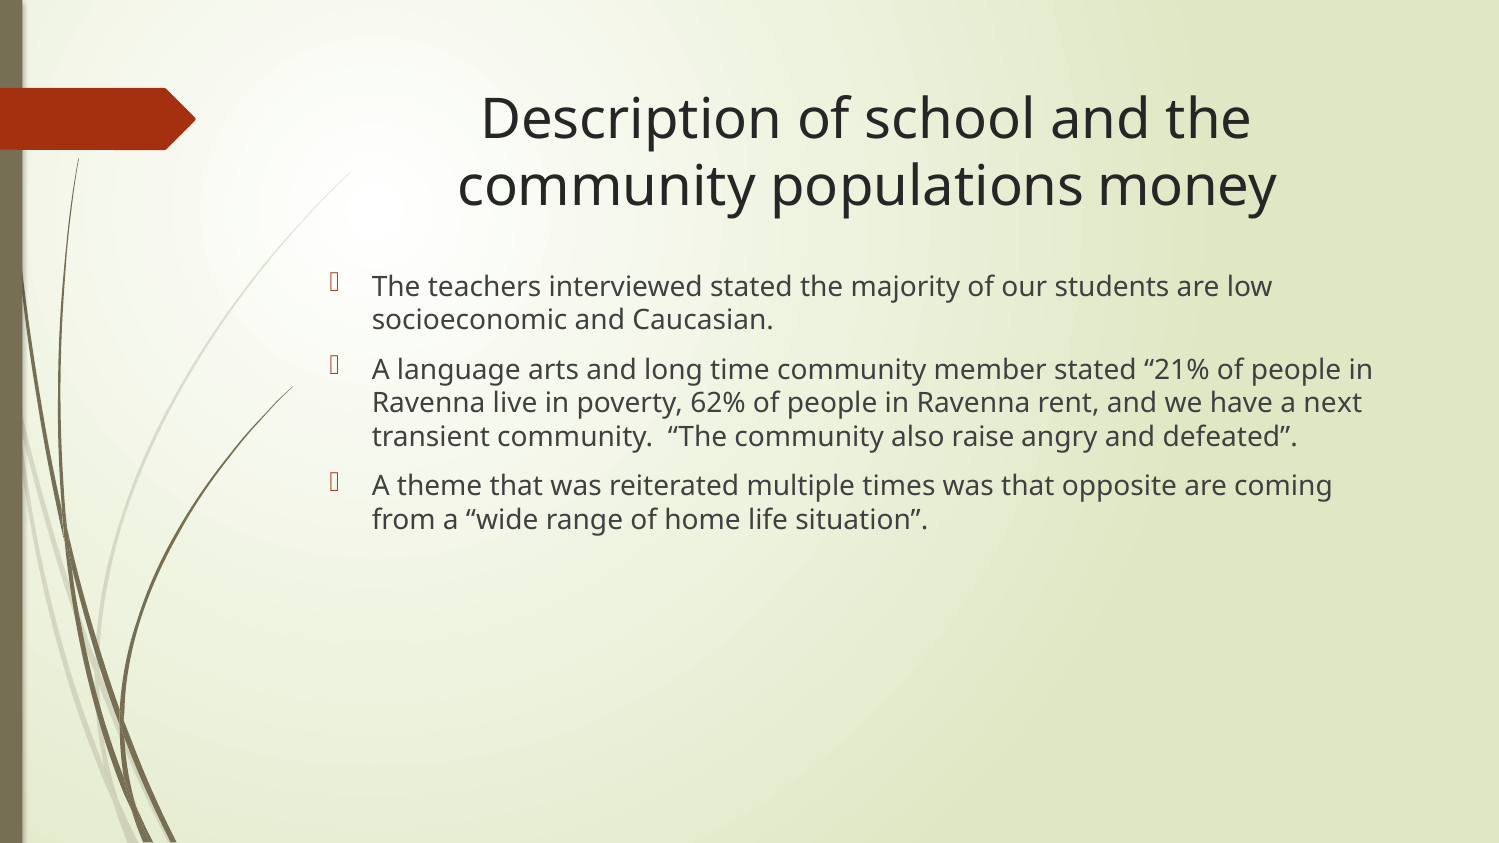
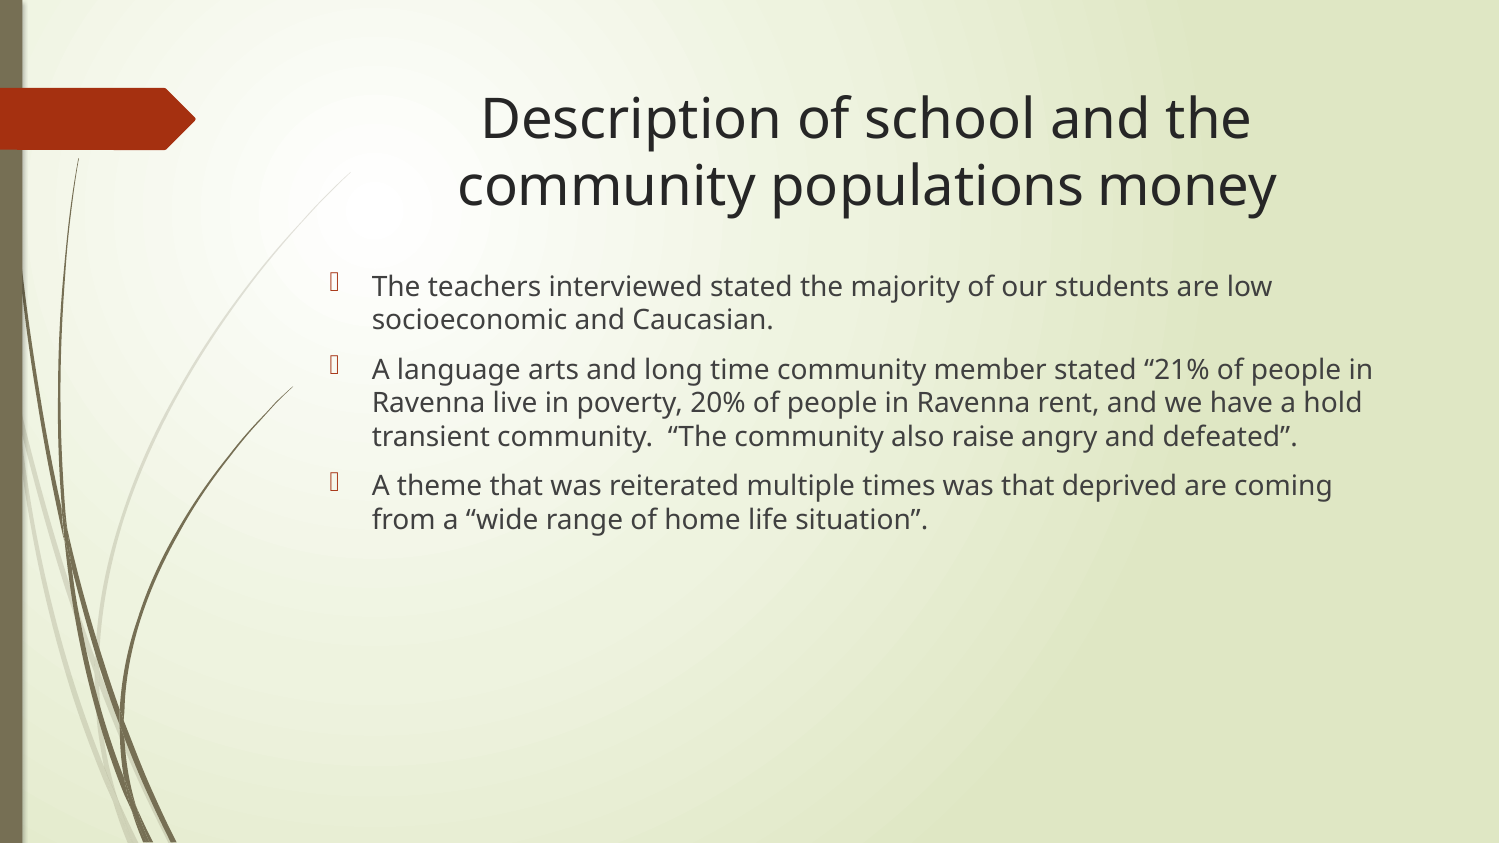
62%: 62% -> 20%
next: next -> hold
opposite: opposite -> deprived
